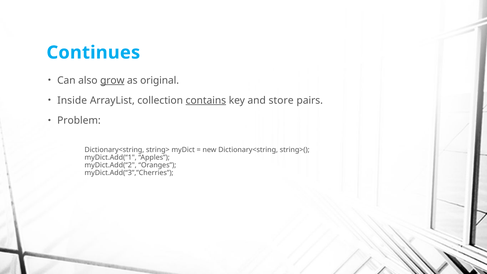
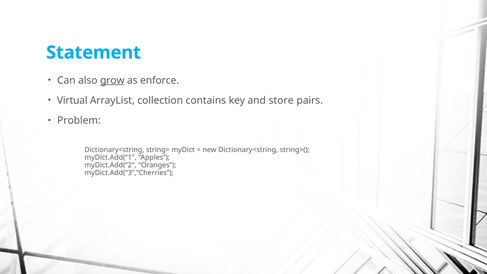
Continues: Continues -> Statement
original: original -> enforce
Inside: Inside -> Virtual
contains underline: present -> none
